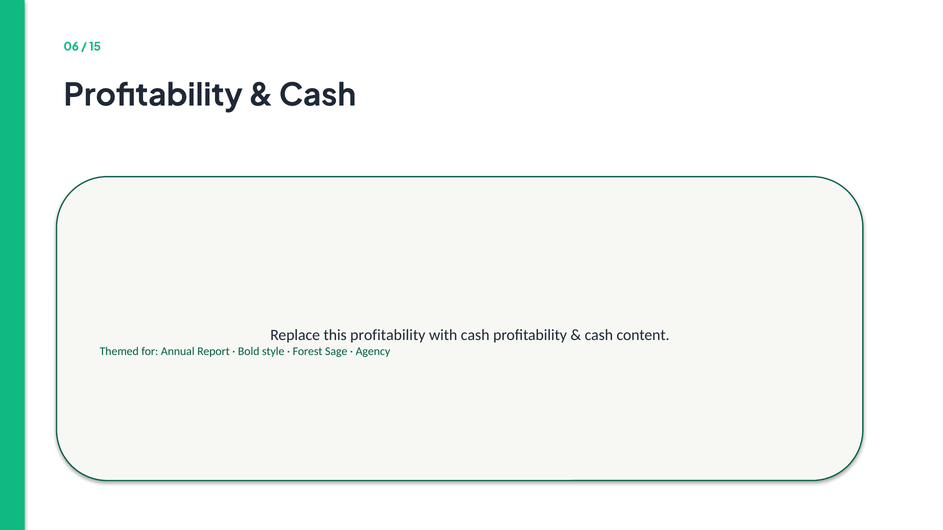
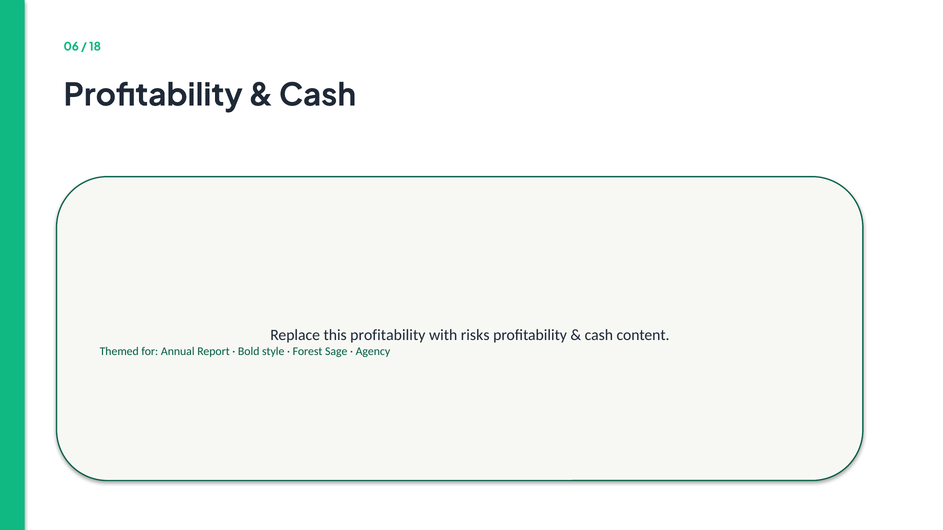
15: 15 -> 18
with cash: cash -> risks
